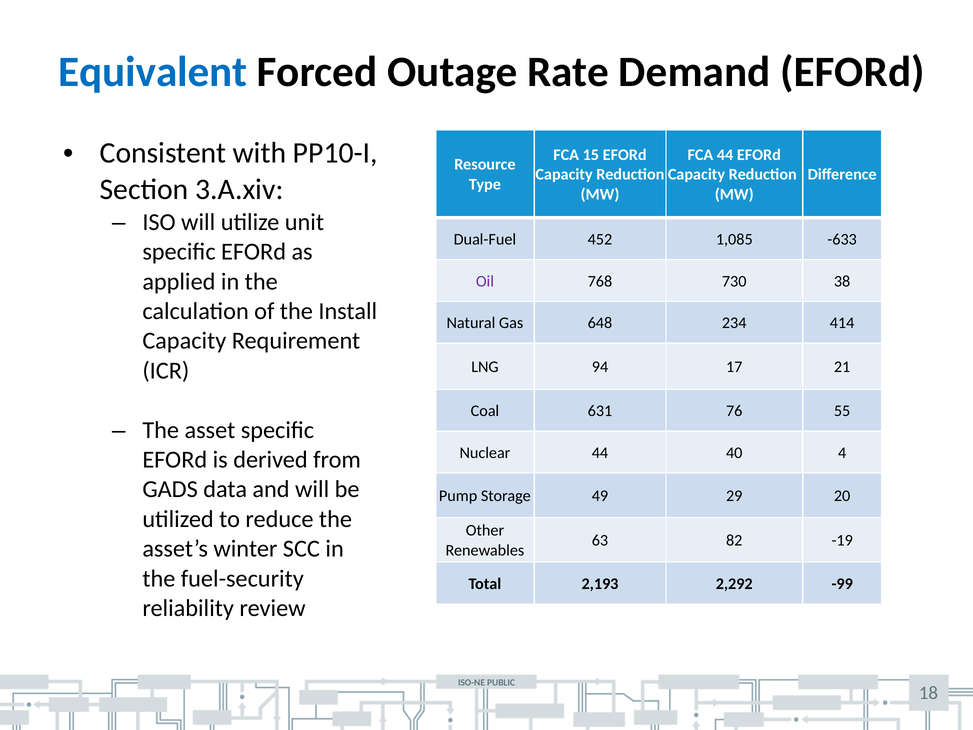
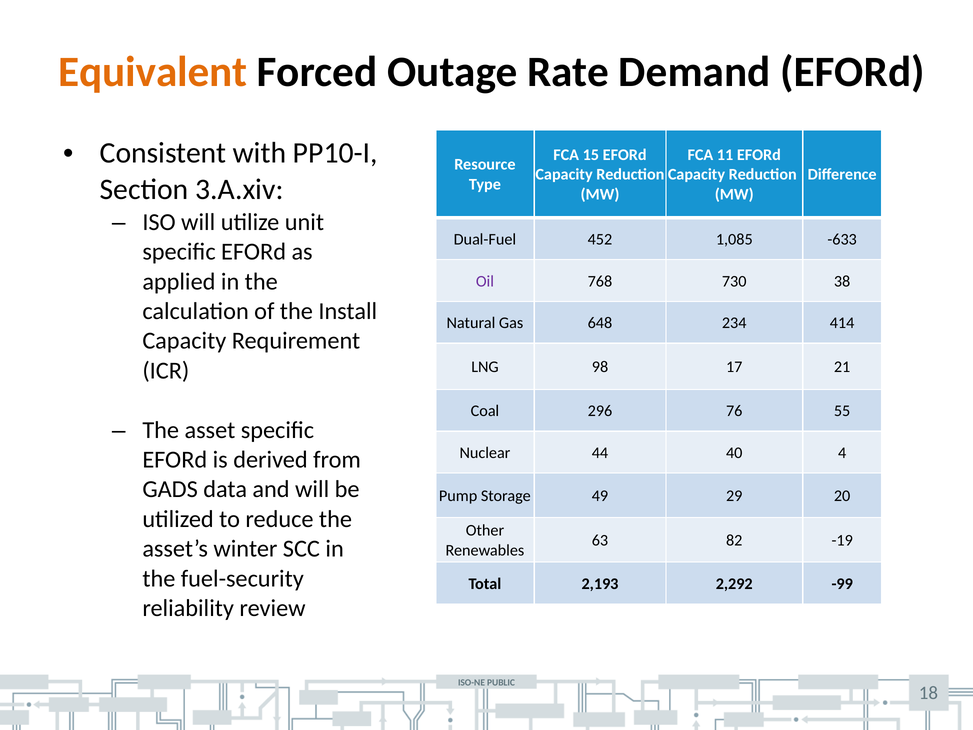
Equivalent colour: blue -> orange
FCA 44: 44 -> 11
94: 94 -> 98
631: 631 -> 296
